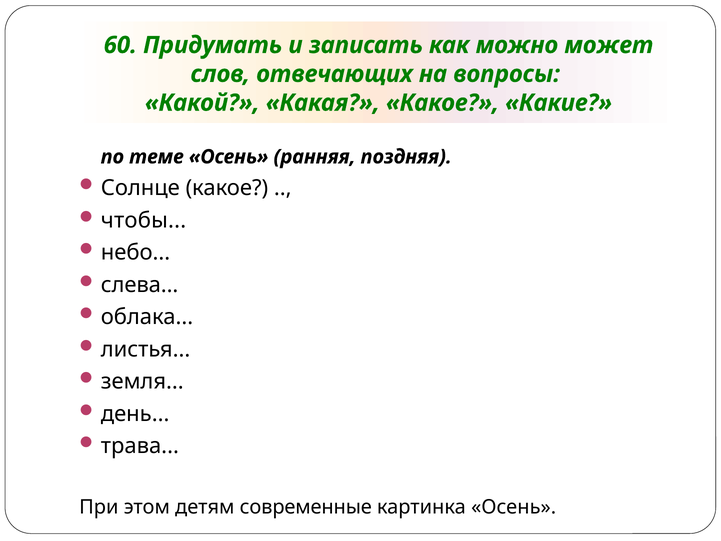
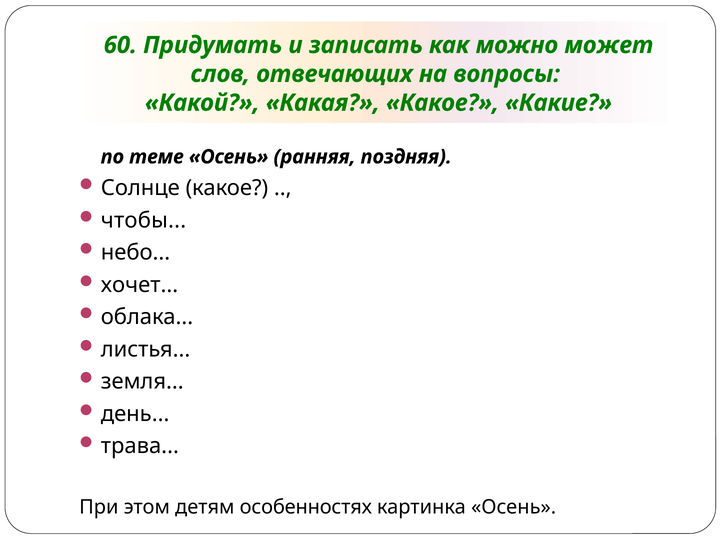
слева: слева -> хочет
современные: современные -> особенностях
